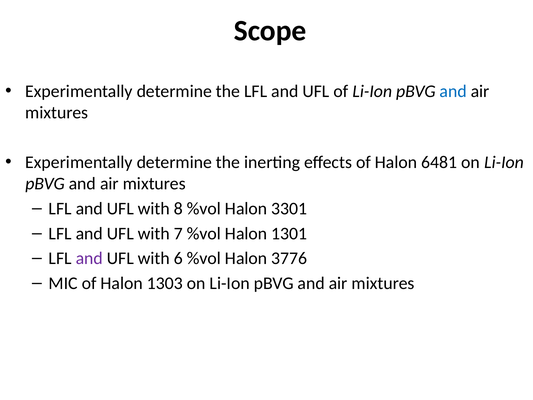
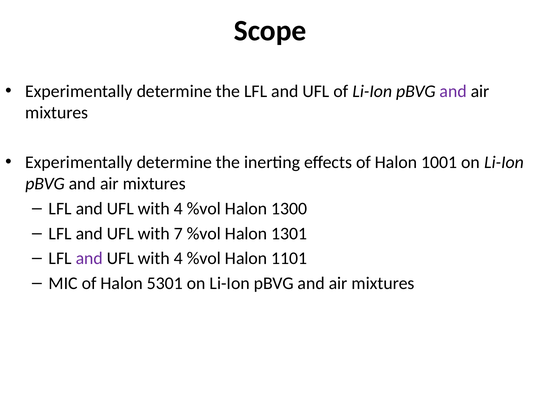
and at (453, 91) colour: blue -> purple
6481: 6481 -> 1001
8 at (178, 209): 8 -> 4
3301: 3301 -> 1300
6 at (178, 258): 6 -> 4
3776: 3776 -> 1101
1303: 1303 -> 5301
